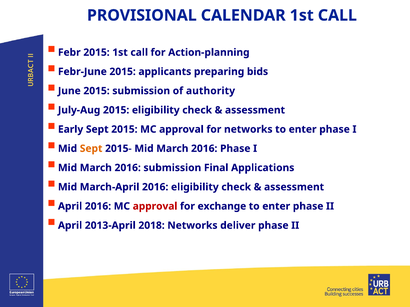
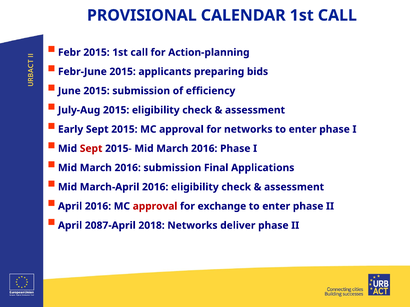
authority: authority -> efficiency
Sept at (91, 149) colour: orange -> red
2013-April: 2013-April -> 2087-April
